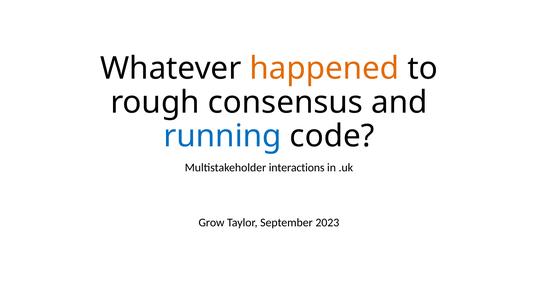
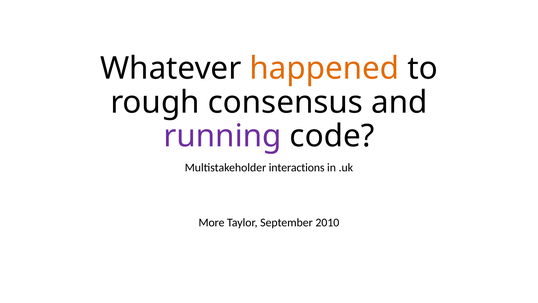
running colour: blue -> purple
Grow: Grow -> More
2023: 2023 -> 2010
